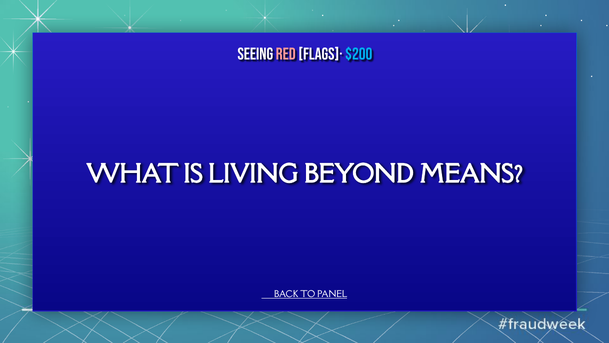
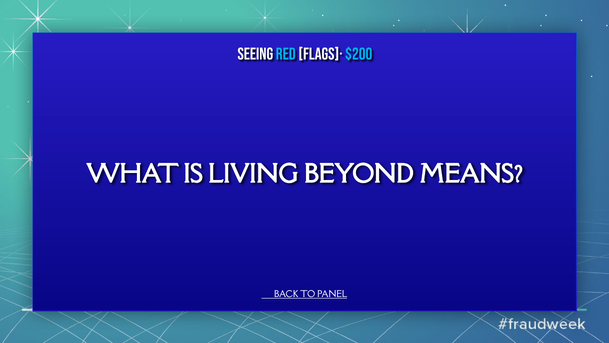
RED colour: pink -> light blue
